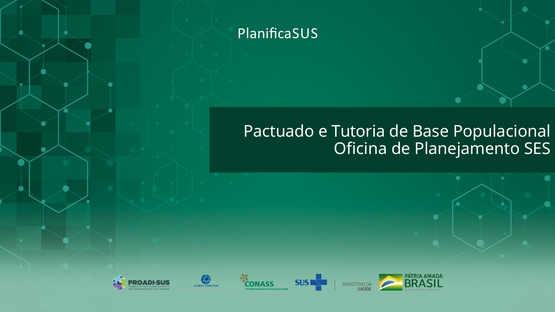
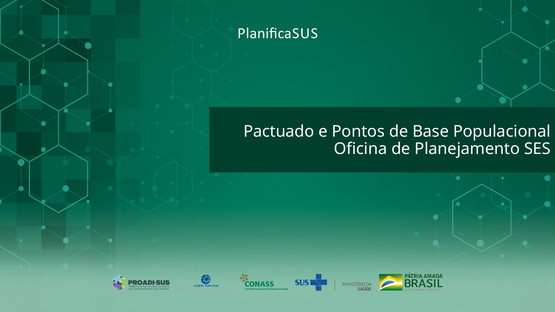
Tutoria: Tutoria -> Pontos
